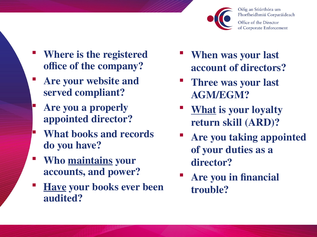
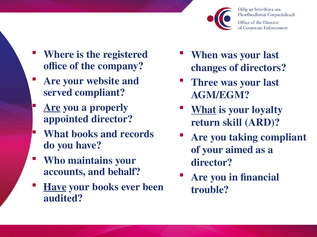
account: account -> changes
Are at (52, 108) underline: none -> present
taking appointed: appointed -> compliant
duties: duties -> aimed
maintains underline: present -> none
power: power -> behalf
